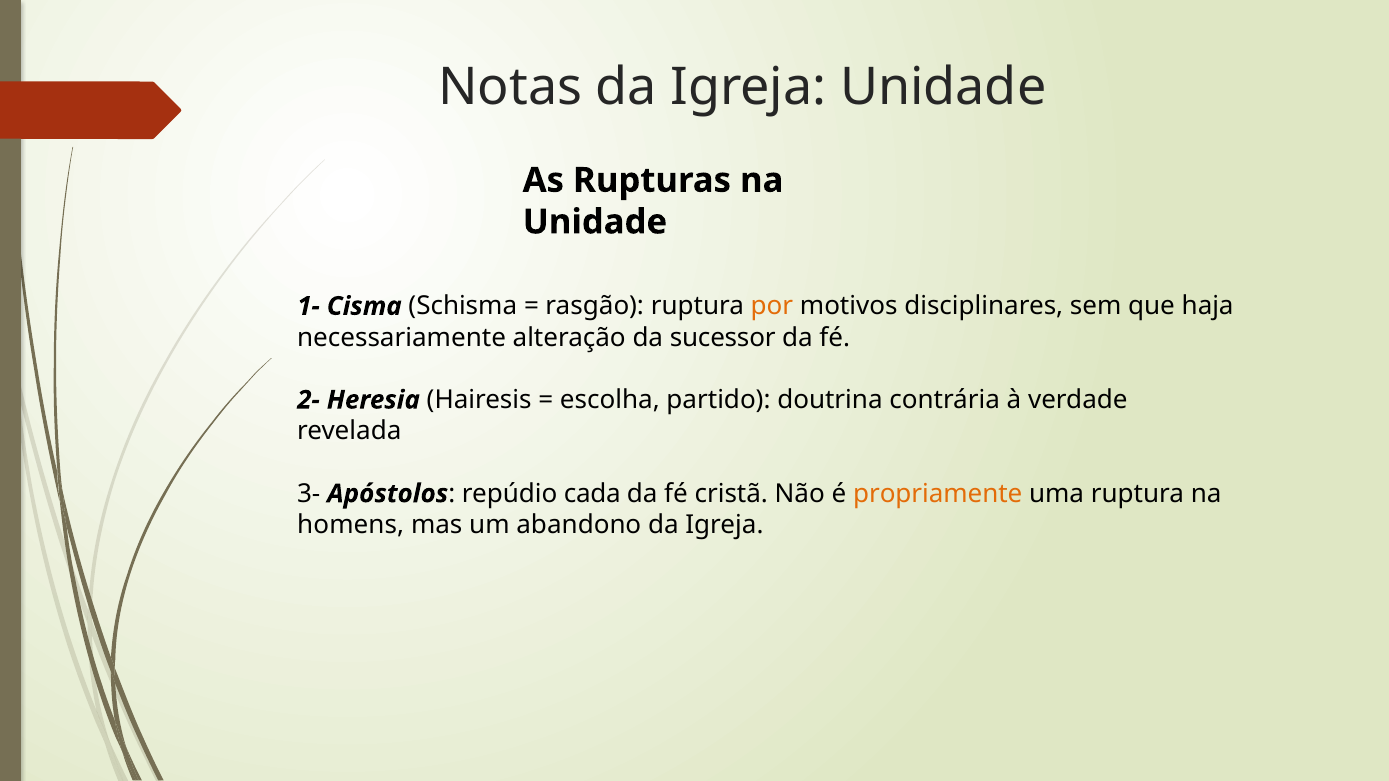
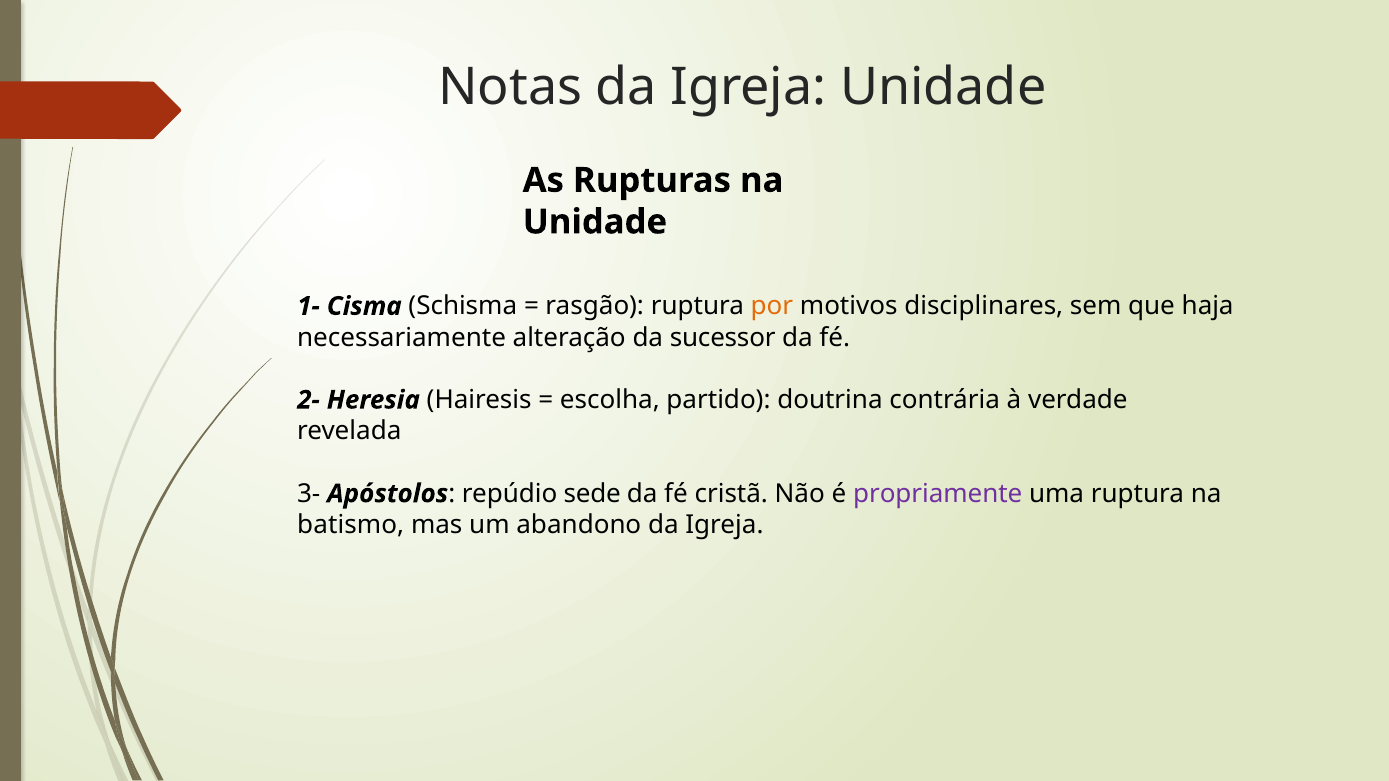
cada: cada -> sede
propriamente colour: orange -> purple
homens: homens -> batismo
